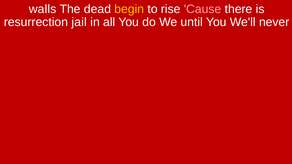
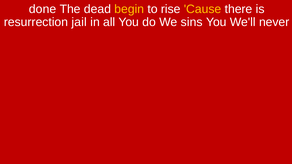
walls: walls -> done
Cause colour: pink -> yellow
until: until -> sins
